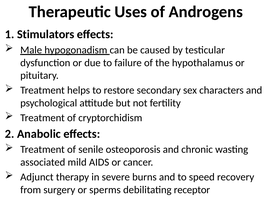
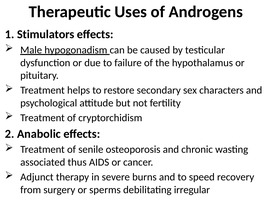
mild: mild -> thus
receptor: receptor -> irregular
